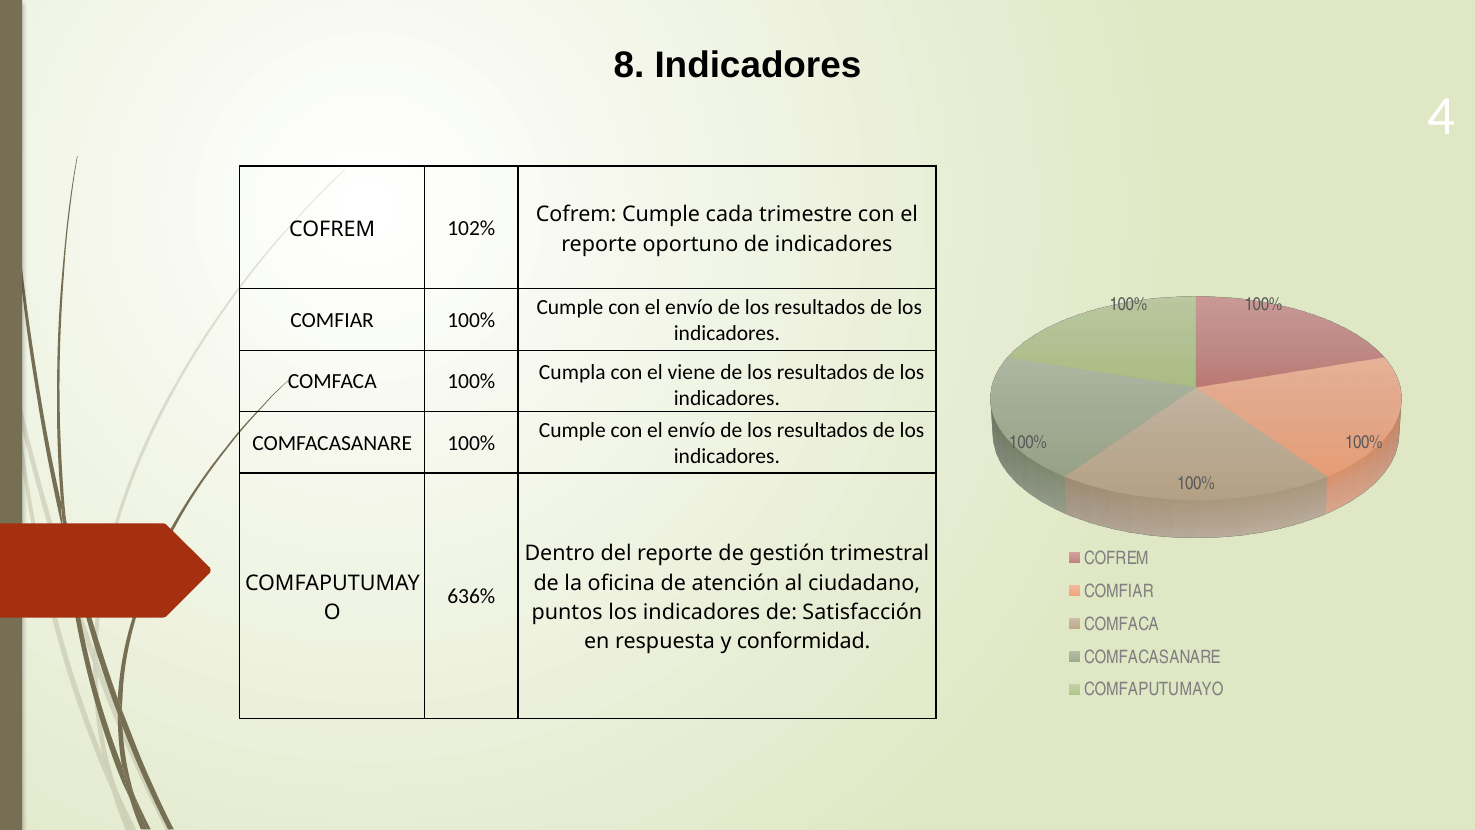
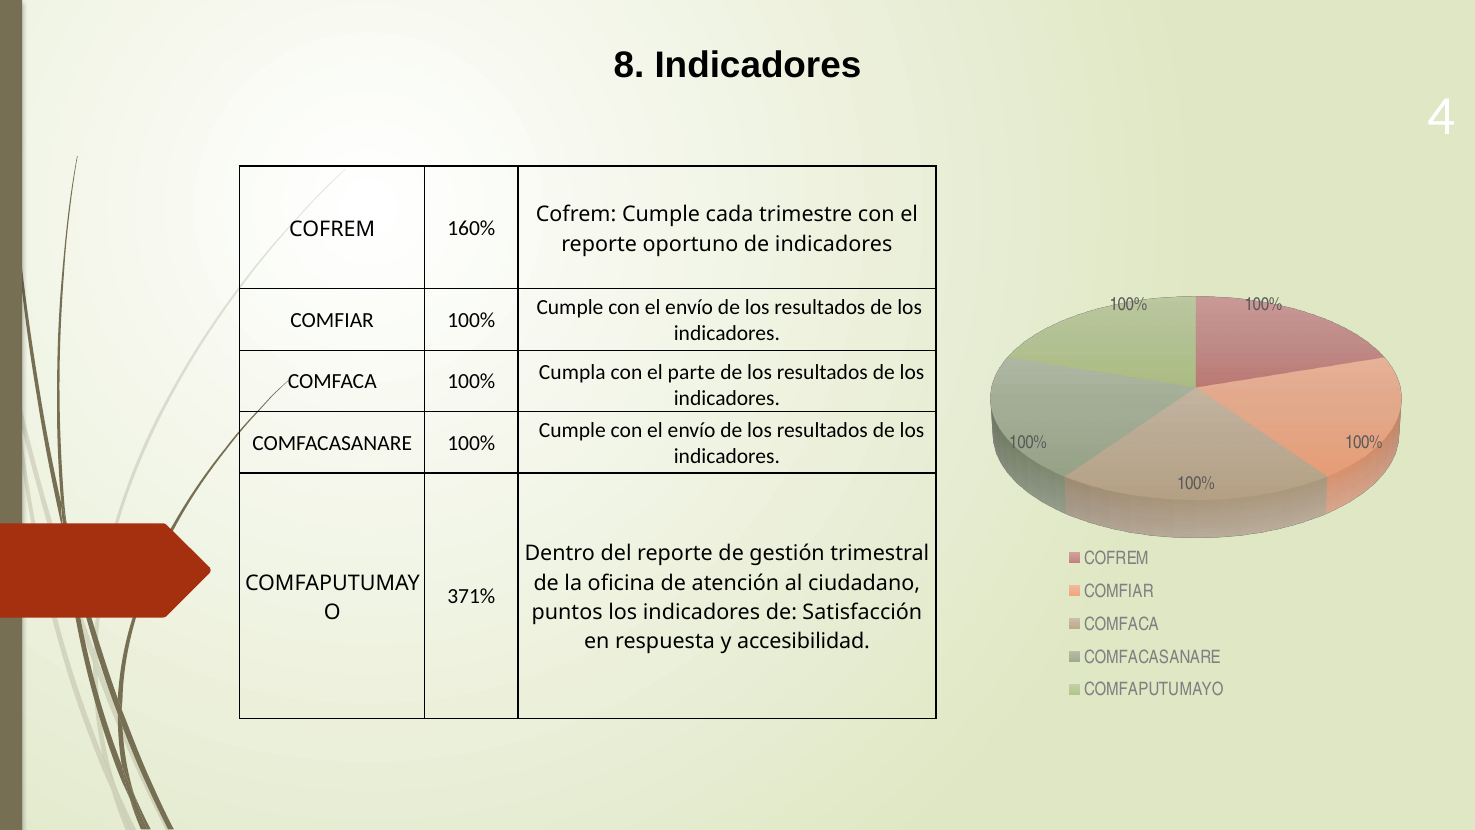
102%: 102% -> 160%
viene: viene -> parte
636%: 636% -> 371%
conformidad: conformidad -> accesibilidad
